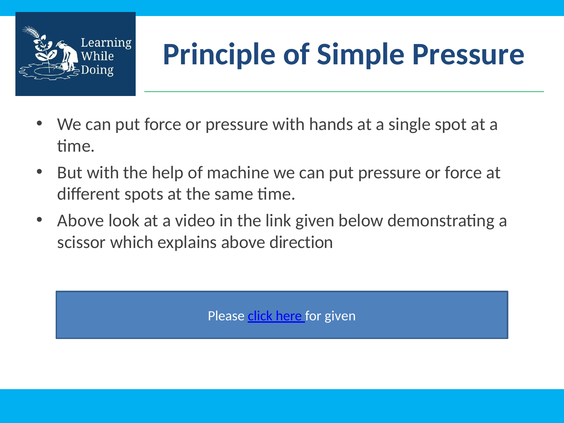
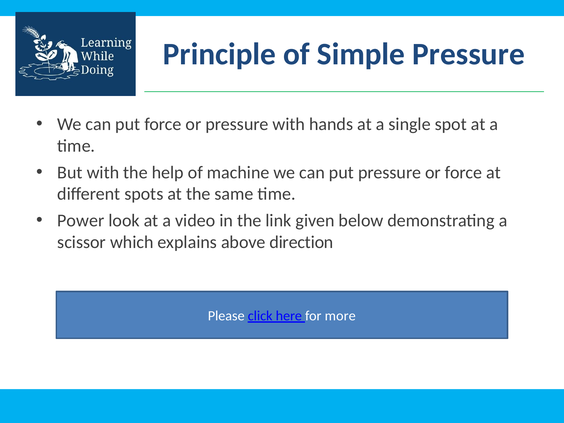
Above at (81, 221): Above -> Power
for given: given -> more
